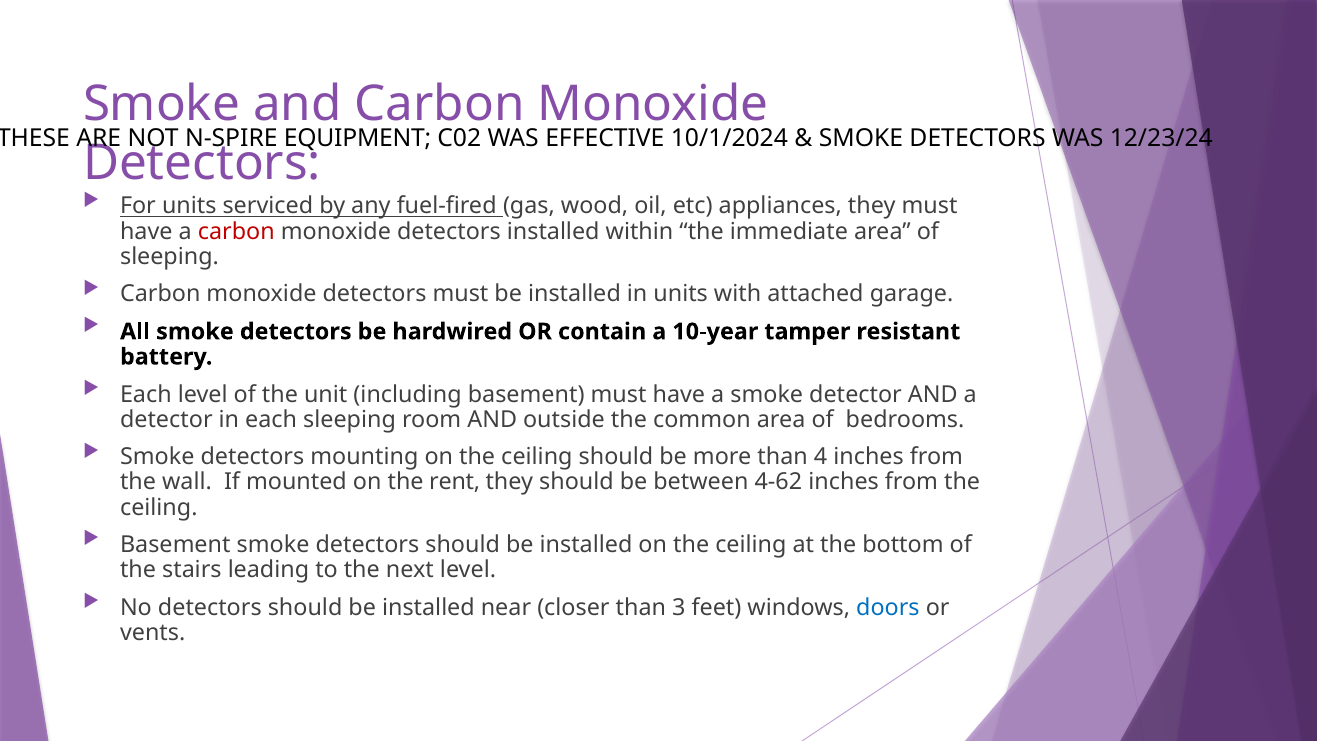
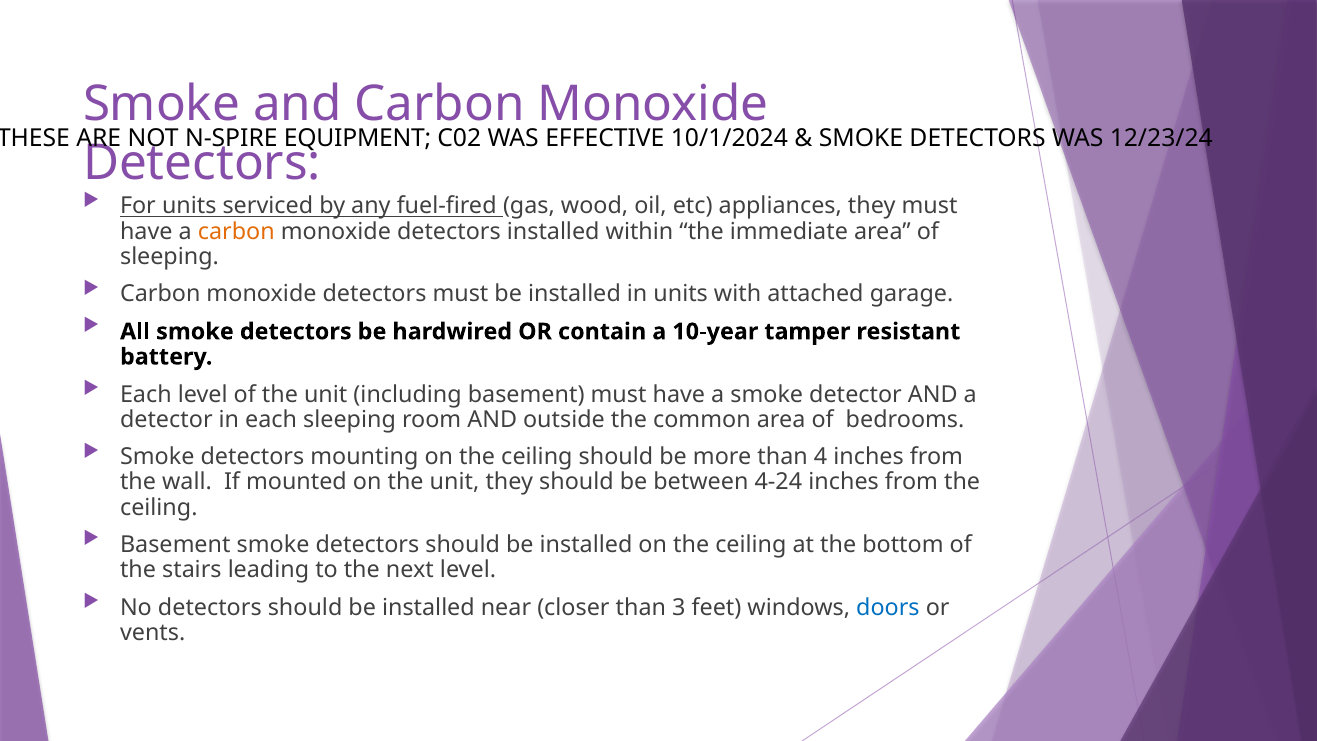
carbon at (236, 231) colour: red -> orange
on the rent: rent -> unit
4-62: 4-62 -> 4-24
